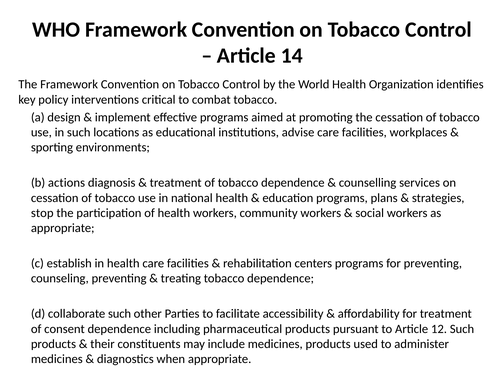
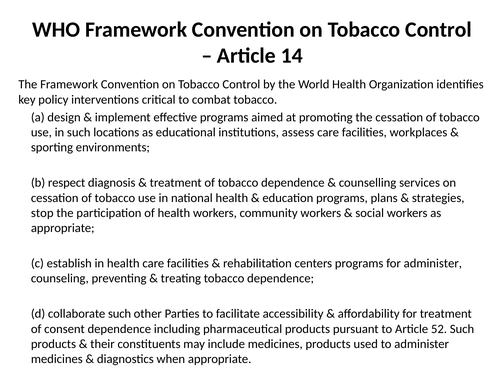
advise: advise -> assess
actions: actions -> respect
for preventing: preventing -> administer
12: 12 -> 52
